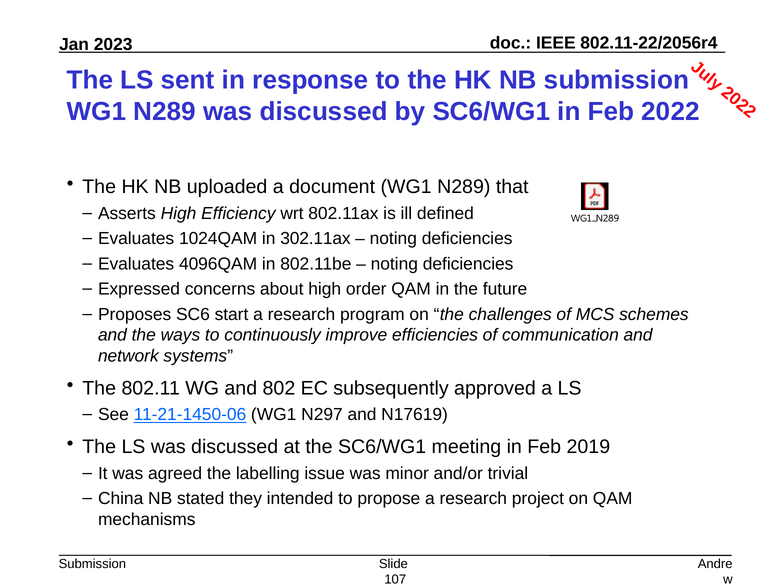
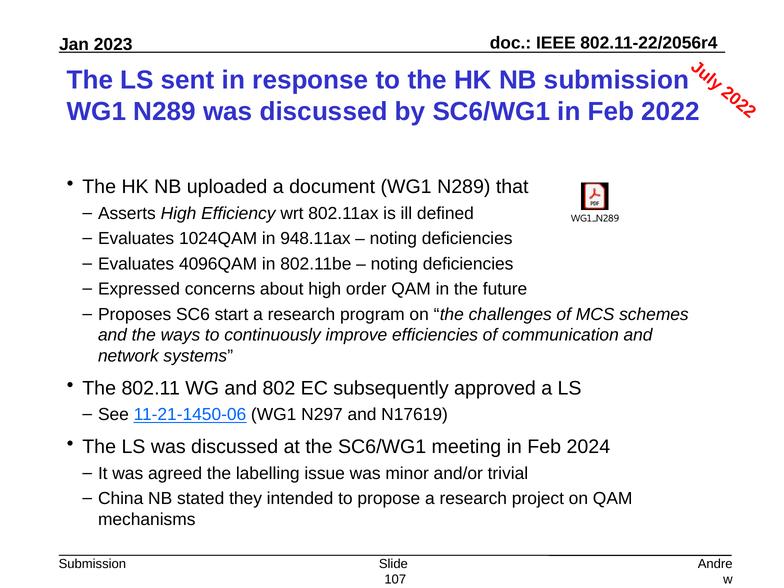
302.11ax: 302.11ax -> 948.11ax
2019: 2019 -> 2024
